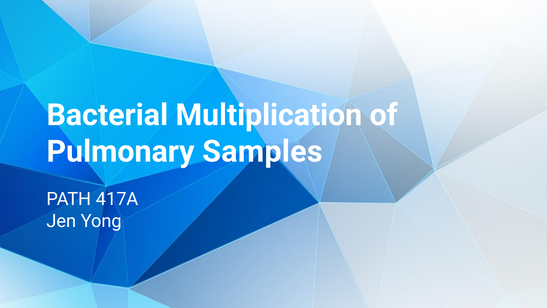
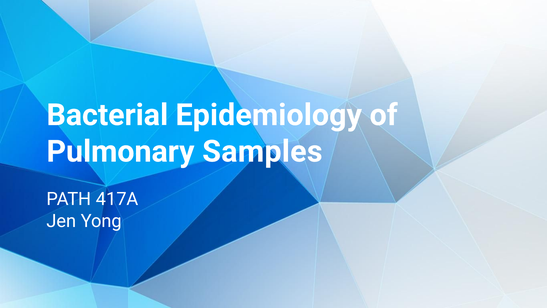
Multiplication: Multiplication -> Epidemiology
